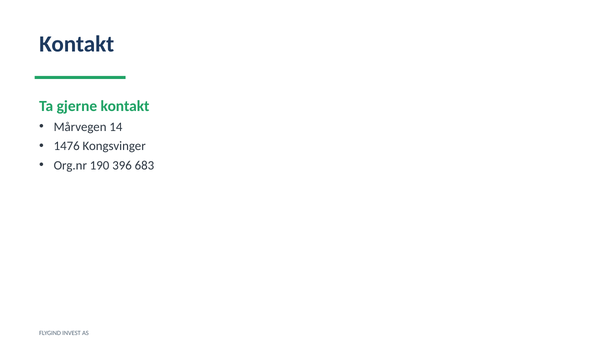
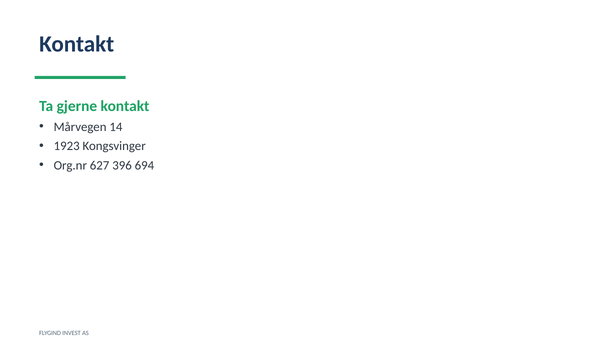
1476: 1476 -> 1923
190: 190 -> 627
683: 683 -> 694
